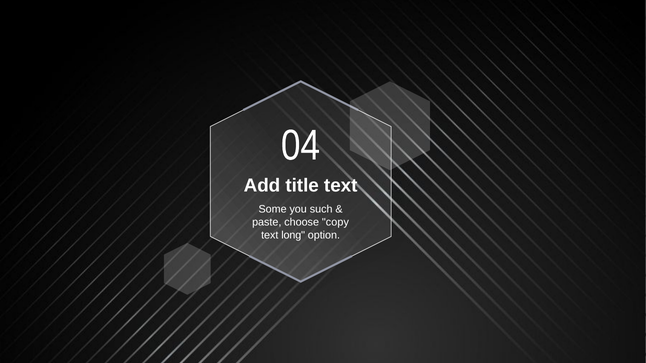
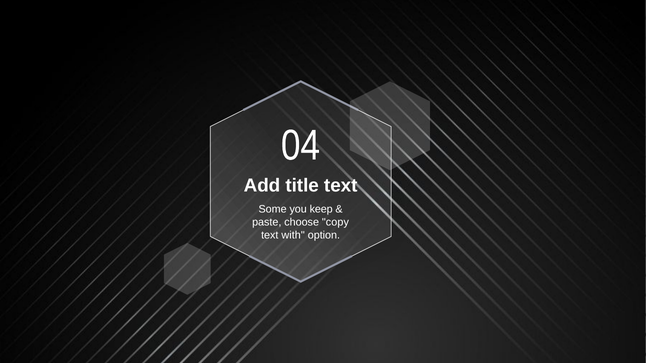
such: such -> keep
long: long -> with
